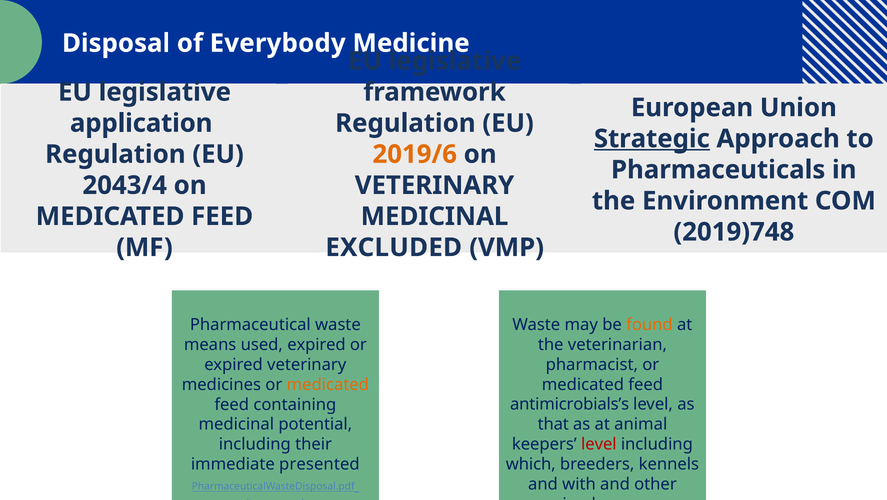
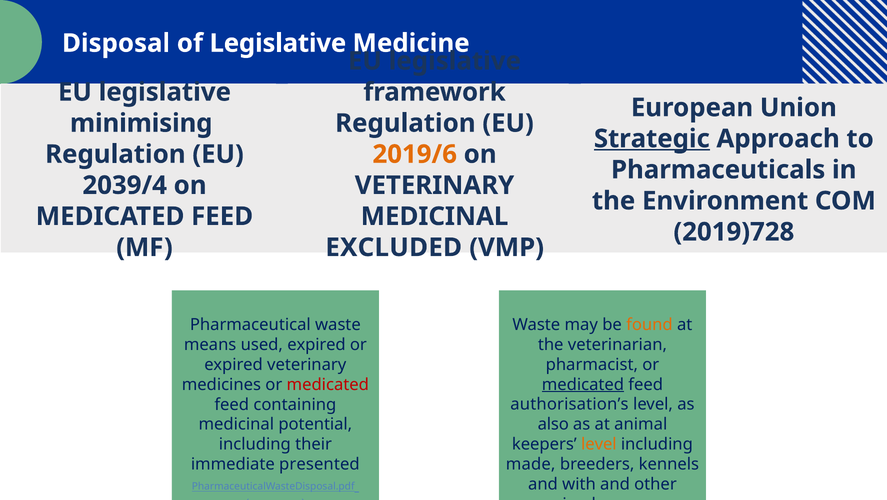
of Everybody: Everybody -> Legislative
application: application -> minimising
2043/4: 2043/4 -> 2039/4
2019)748: 2019)748 -> 2019)728
medicated at (328, 384) colour: orange -> red
medicated at (583, 384) underline: none -> present
antimicrobials’s: antimicrobials’s -> authorisation’s
that: that -> also
level at (599, 444) colour: red -> orange
which: which -> made
